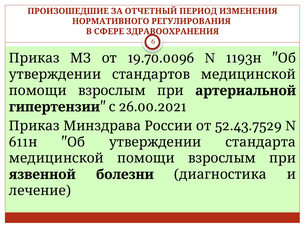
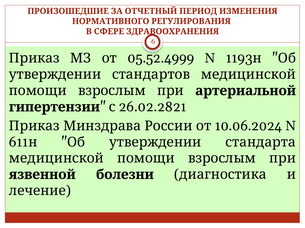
19.70.0096: 19.70.0096 -> 05.52.4999
26.00.2021: 26.00.2021 -> 26.02.2821
52.43.7529: 52.43.7529 -> 10.06.2024
